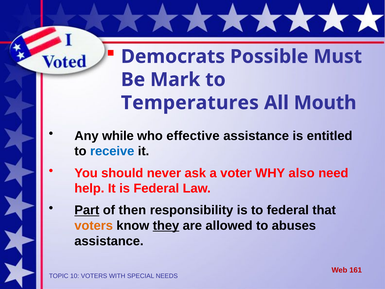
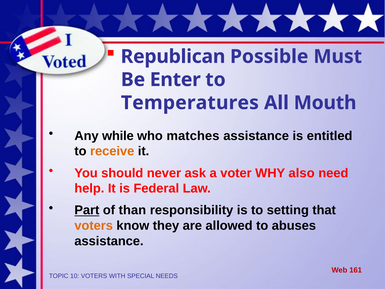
Democrats: Democrats -> Republican
Mark: Mark -> Enter
effective: effective -> matches
receive colour: blue -> orange
then: then -> than
to federal: federal -> setting
they underline: present -> none
